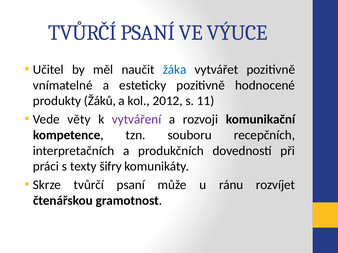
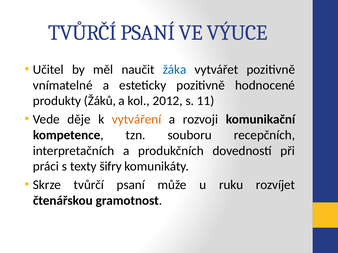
věty: věty -> děje
vytváření colour: purple -> orange
ránu: ránu -> ruku
